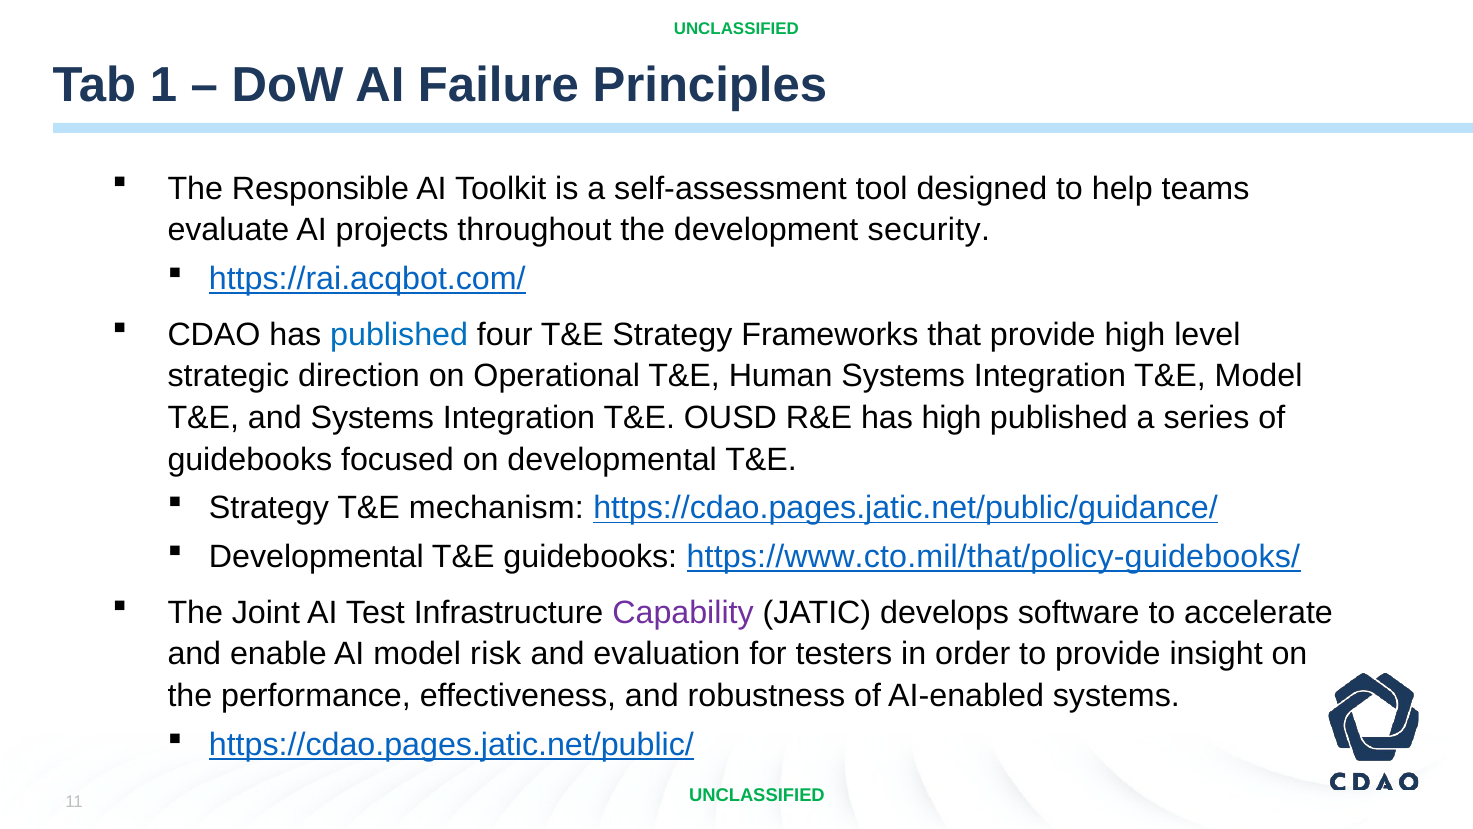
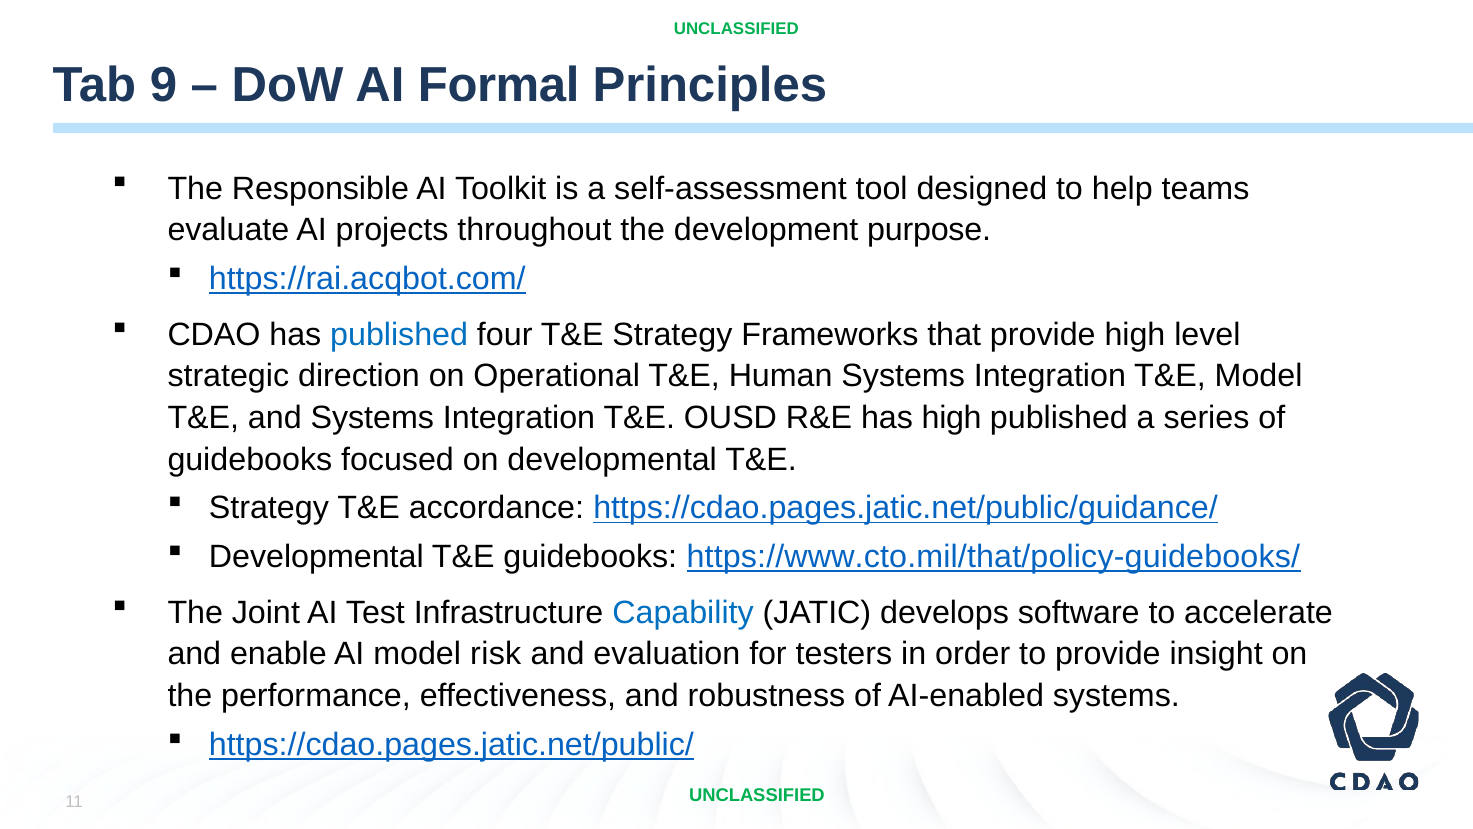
1: 1 -> 9
Failure: Failure -> Formal
security: security -> purpose
mechanism: mechanism -> accordance
Capability colour: purple -> blue
